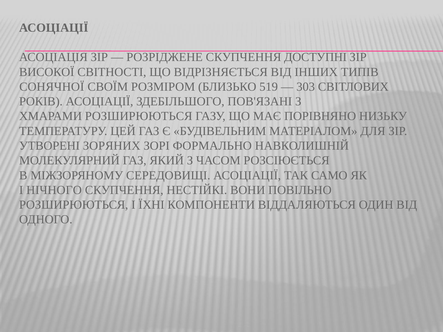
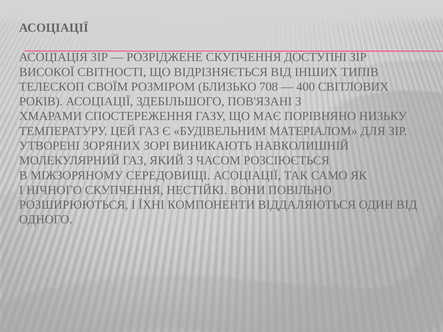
СОНЯЧНОЇ: СОНЯЧНОЇ -> ТЕЛЕСКОП
519: 519 -> 708
303: 303 -> 400
ХМАРАМИ РОЗШИРЮЮТЬСЯ: РОЗШИРЮЮТЬСЯ -> СПОСТЕРЕЖЕННЯ
ФОРМАЛЬНО: ФОРМАЛЬНО -> ВИНИКАЮТЬ
